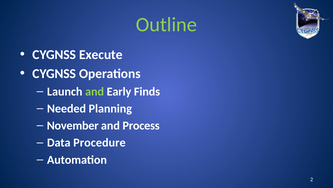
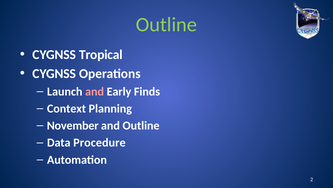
Execute: Execute -> Tropical
and at (95, 91) colour: light green -> pink
Needed: Needed -> Context
and Process: Process -> Outline
